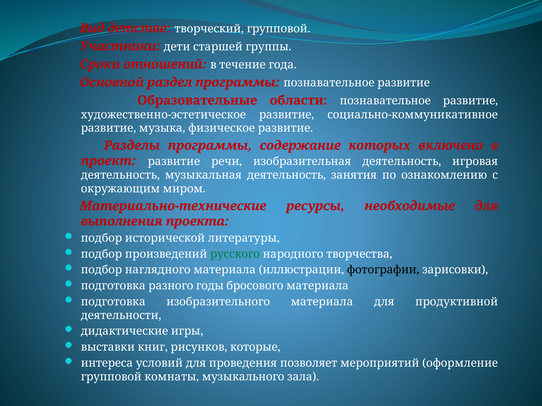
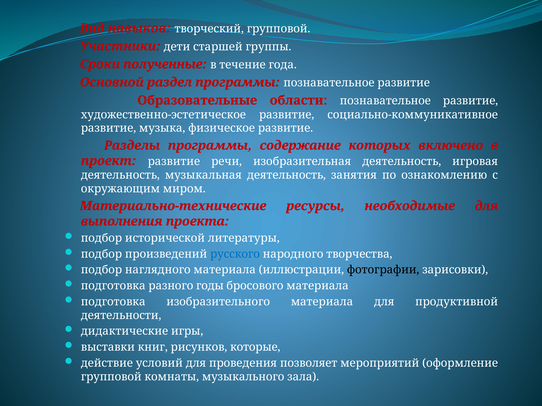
детстве: детстве -> навыков
отношений: отношений -> полученные
русского colour: green -> blue
интереса: интереса -> действие
